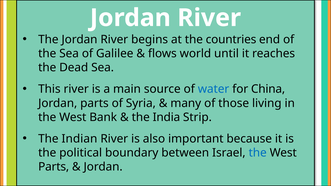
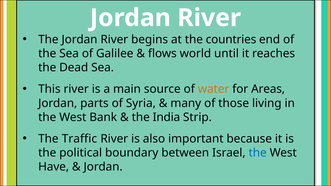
water colour: blue -> orange
China: China -> Areas
Indian: Indian -> Traffic
Parts at (54, 167): Parts -> Have
